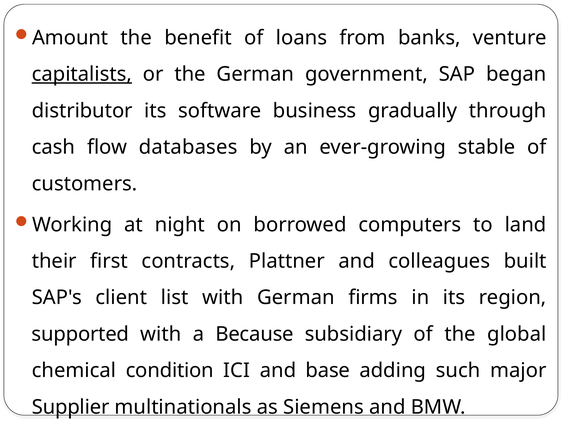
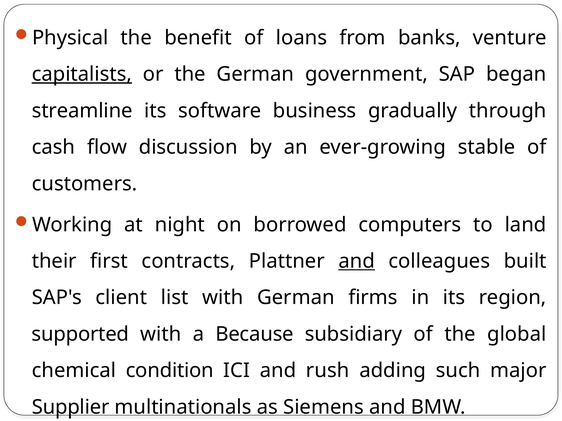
Amount: Amount -> Physical
distributor: distributor -> streamline
databases: databases -> discussion
and at (357, 261) underline: none -> present
base: base -> rush
